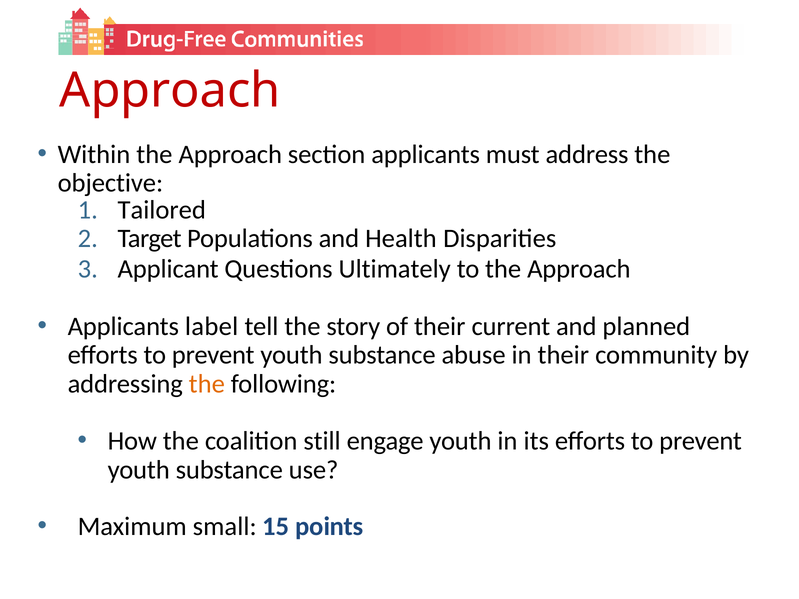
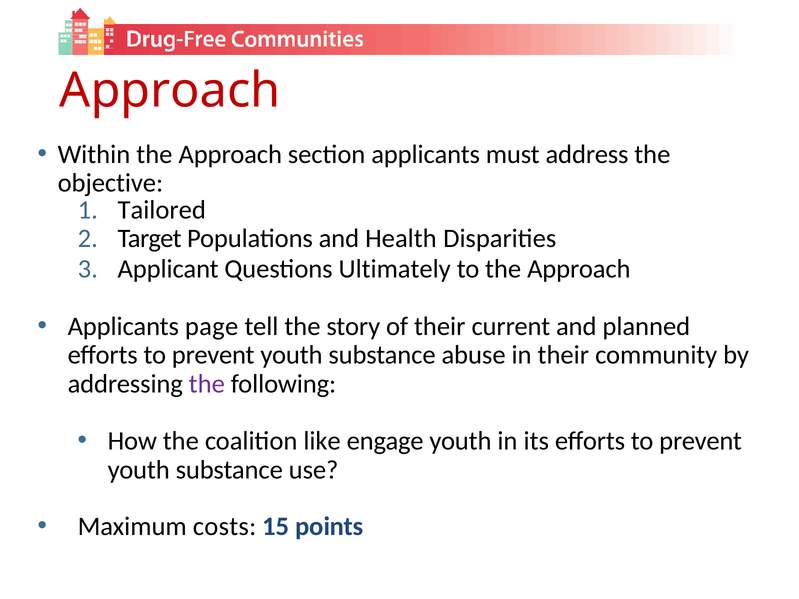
label: label -> page
the at (207, 384) colour: orange -> purple
still: still -> like
small: small -> costs
